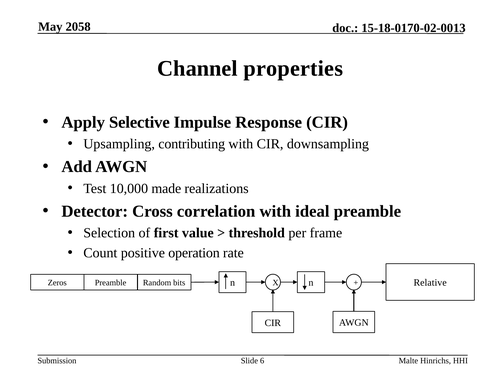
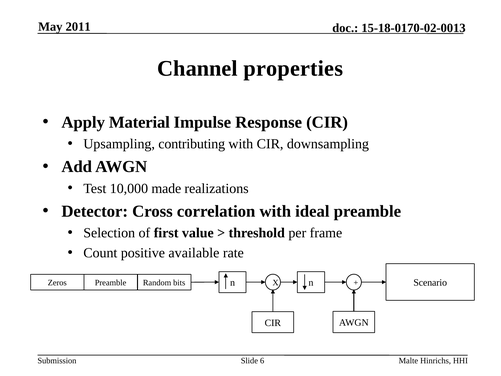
2058: 2058 -> 2011
Selective: Selective -> Material
operation: operation -> available
Relative: Relative -> Scenario
